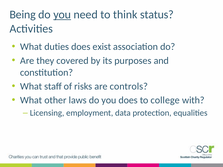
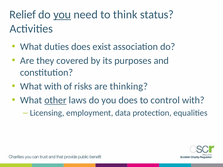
Being: Being -> Relief
What staff: staff -> with
controls: controls -> thinking
other underline: none -> present
college: college -> control
